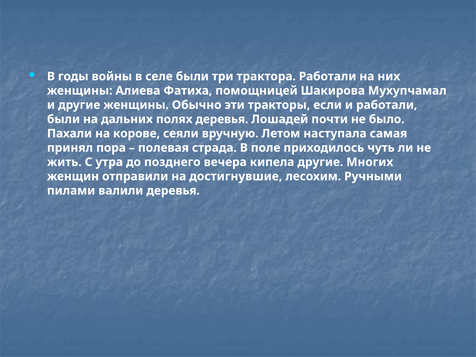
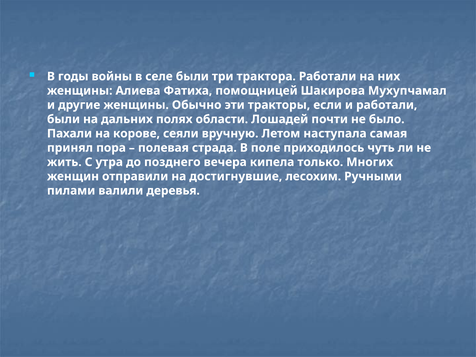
полях деревья: деревья -> области
кипела другие: другие -> только
